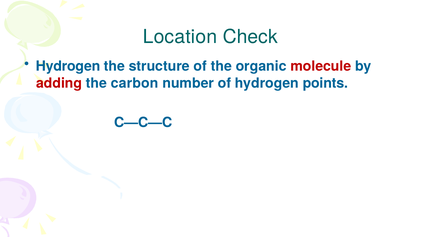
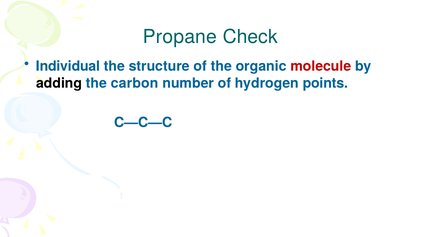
Location: Location -> Propane
Hydrogen at (68, 66): Hydrogen -> Individual
adding colour: red -> black
